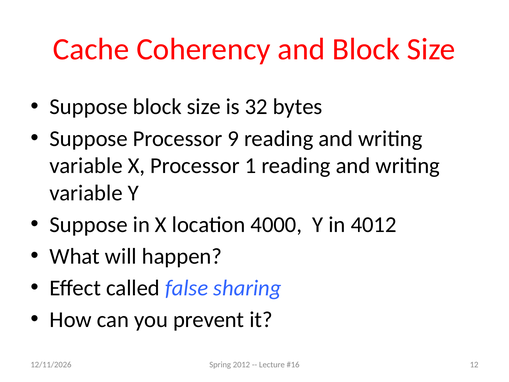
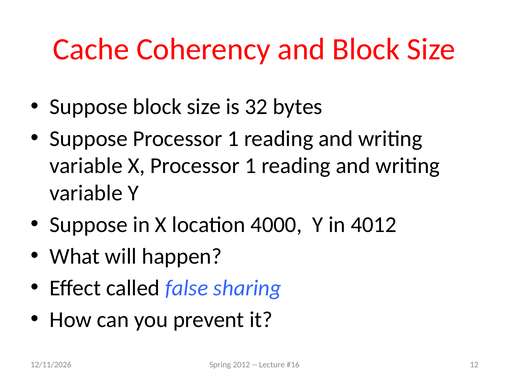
Suppose Processor 9: 9 -> 1
